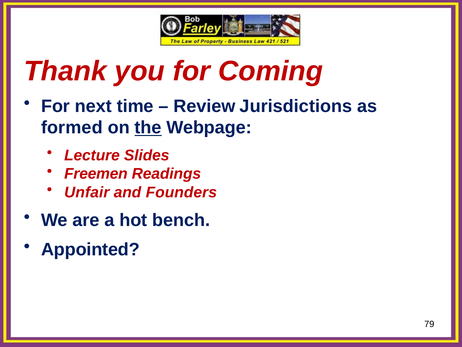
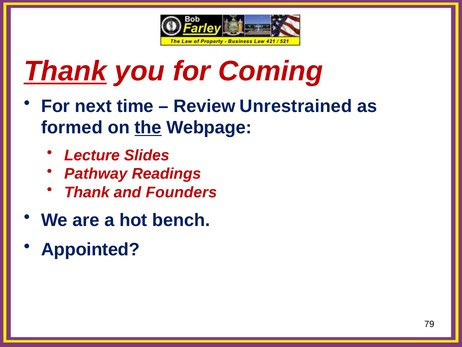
Thank at (65, 71) underline: none -> present
Jurisdictions: Jurisdictions -> Unrestrained
Freemen: Freemen -> Pathway
Unfair at (87, 192): Unfair -> Thank
